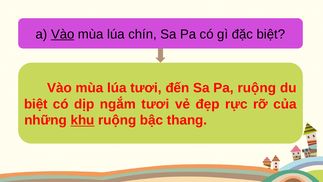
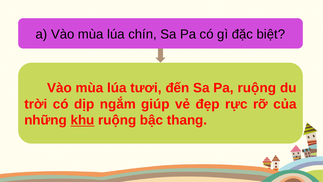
Vào at (63, 34) underline: present -> none
biệt at (36, 104): biệt -> trời
ngắm tươi: tươi -> giúp
